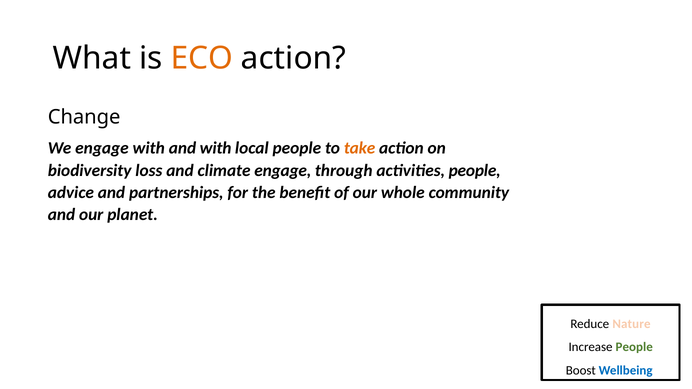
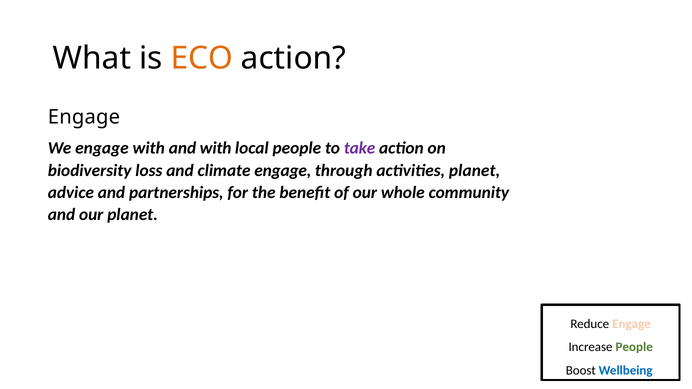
Change at (84, 117): Change -> Engage
take colour: orange -> purple
activities people: people -> planet
Reduce Nature: Nature -> Engage
